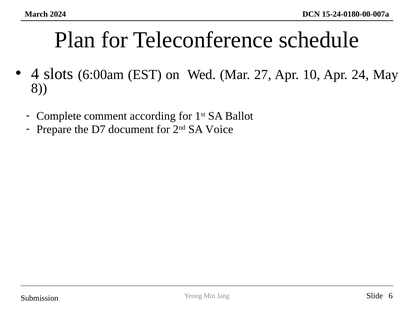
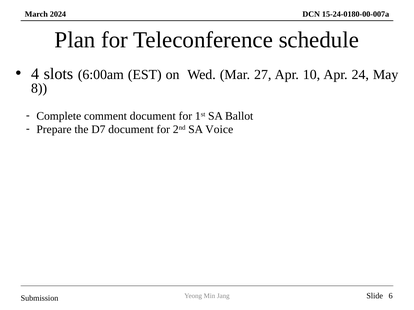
comment according: according -> document
